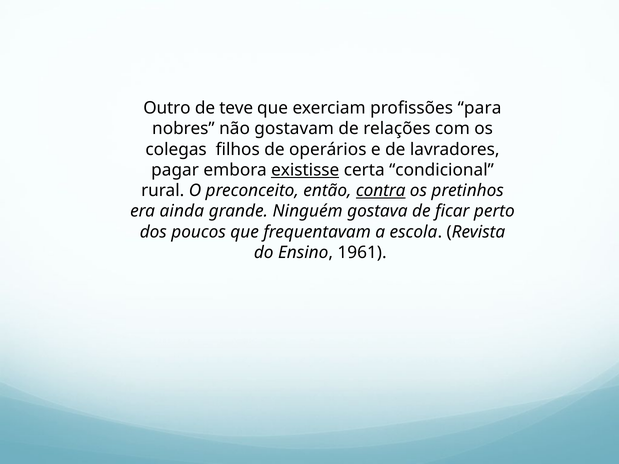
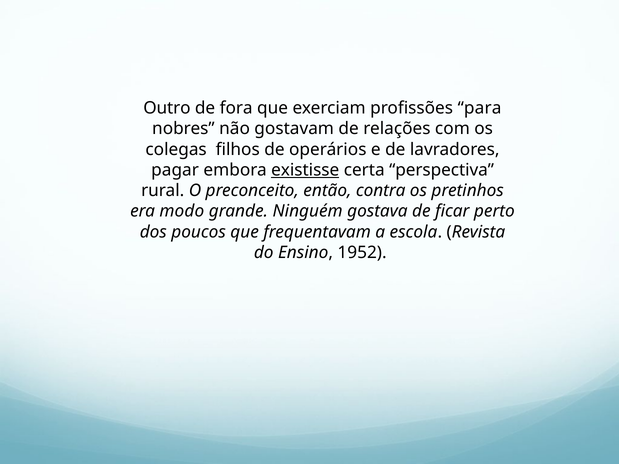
teve: teve -> fora
condicional: condicional -> perspectiva
contra underline: present -> none
ainda: ainda -> modo
1961: 1961 -> 1952
